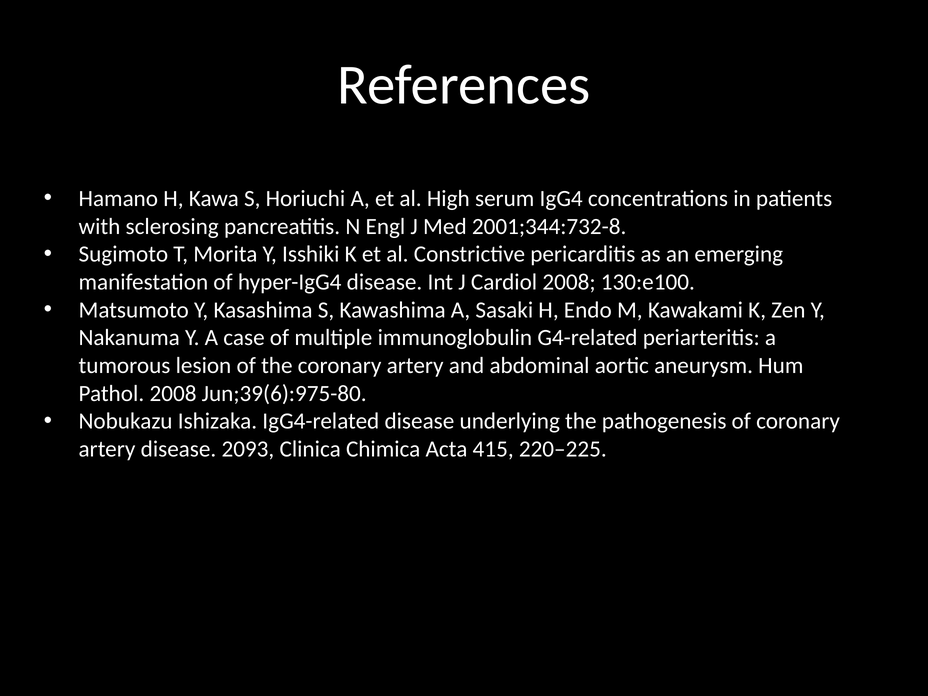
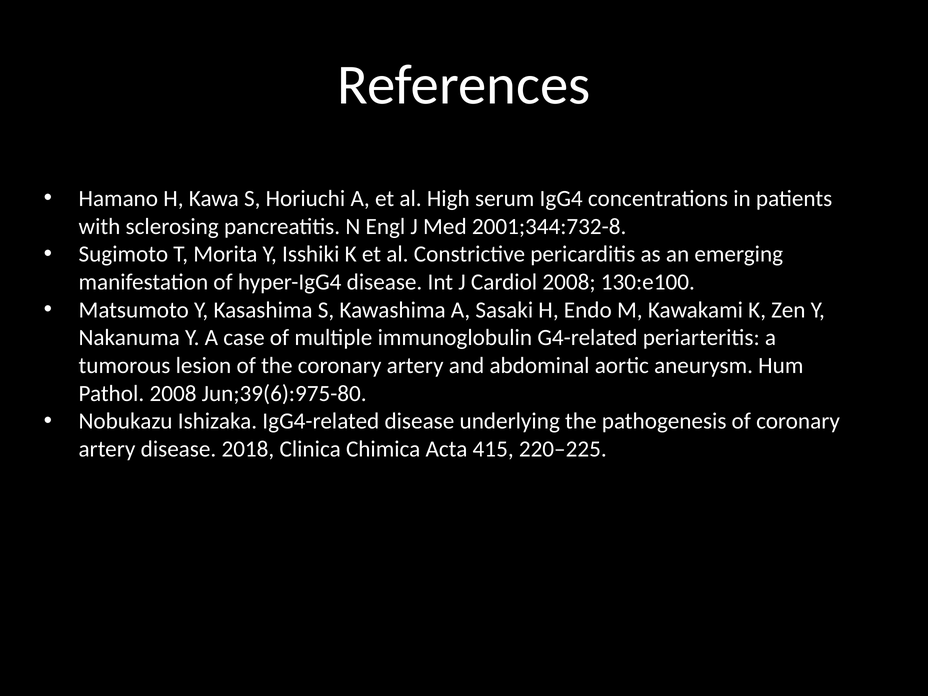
2093: 2093 -> 2018
